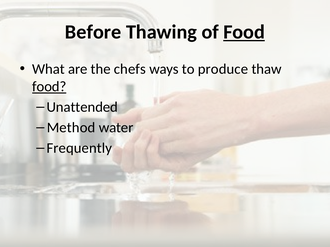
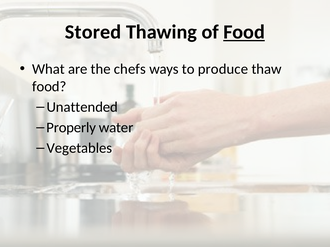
Before: Before -> Stored
food at (49, 87) underline: present -> none
Method: Method -> Properly
Frequently: Frequently -> Vegetables
